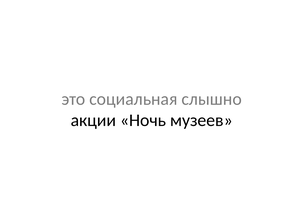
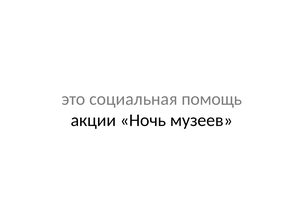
слышно: слышно -> помощь
